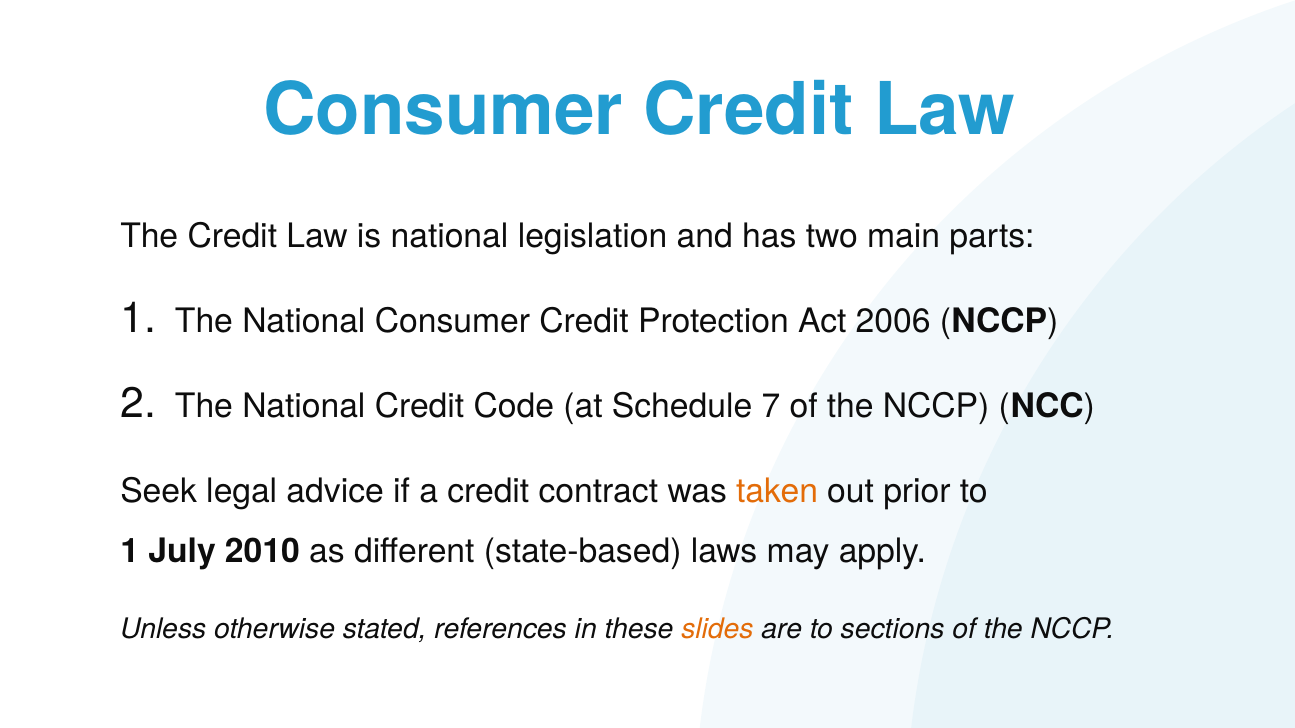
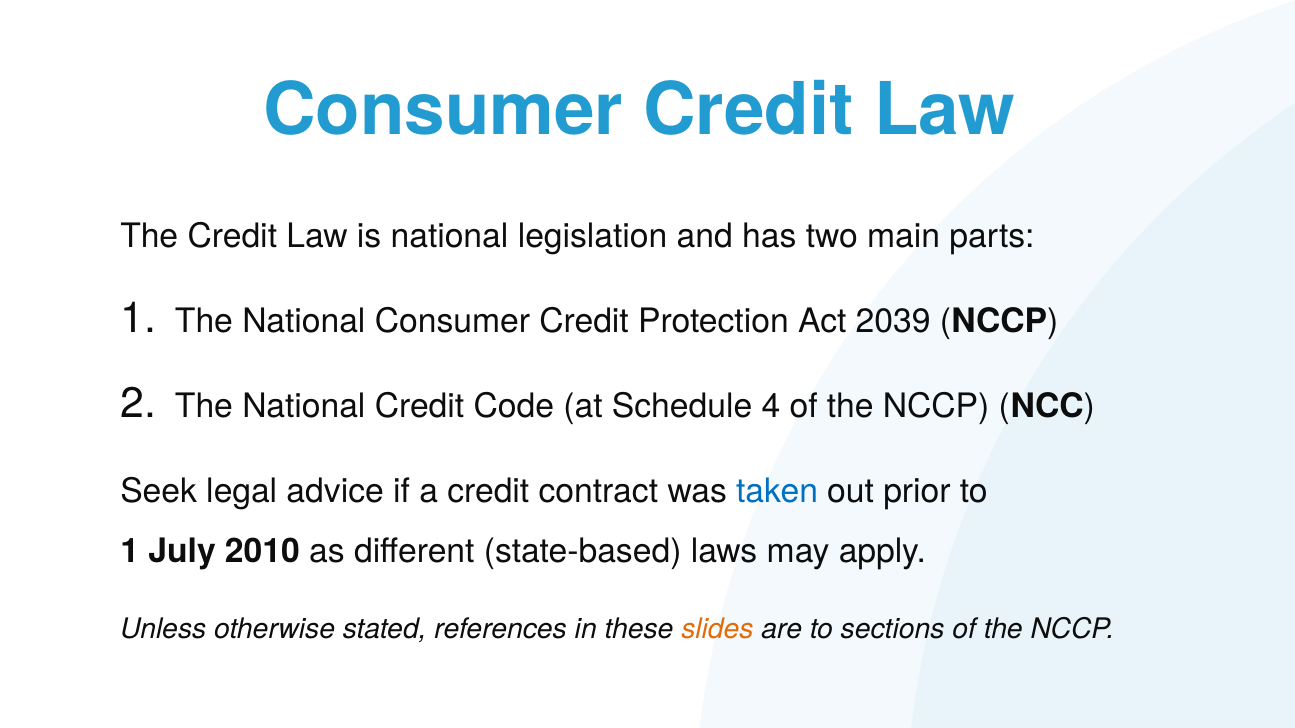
2006: 2006 -> 2039
7: 7 -> 4
taken colour: orange -> blue
